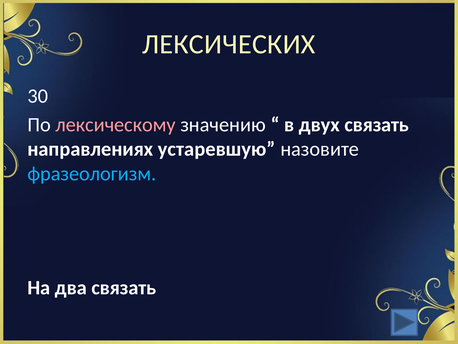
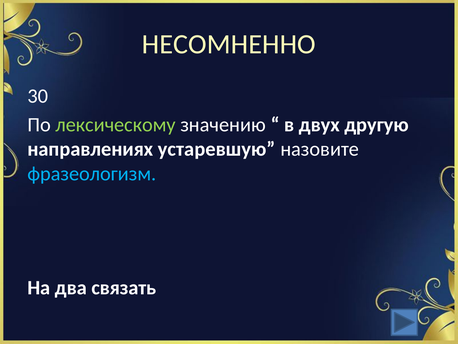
ЛЕКСИЧЕСКИХ: ЛЕКСИЧЕСКИХ -> НЕСОМНЕННО
лексическому colour: pink -> light green
двух связать: связать -> другую
